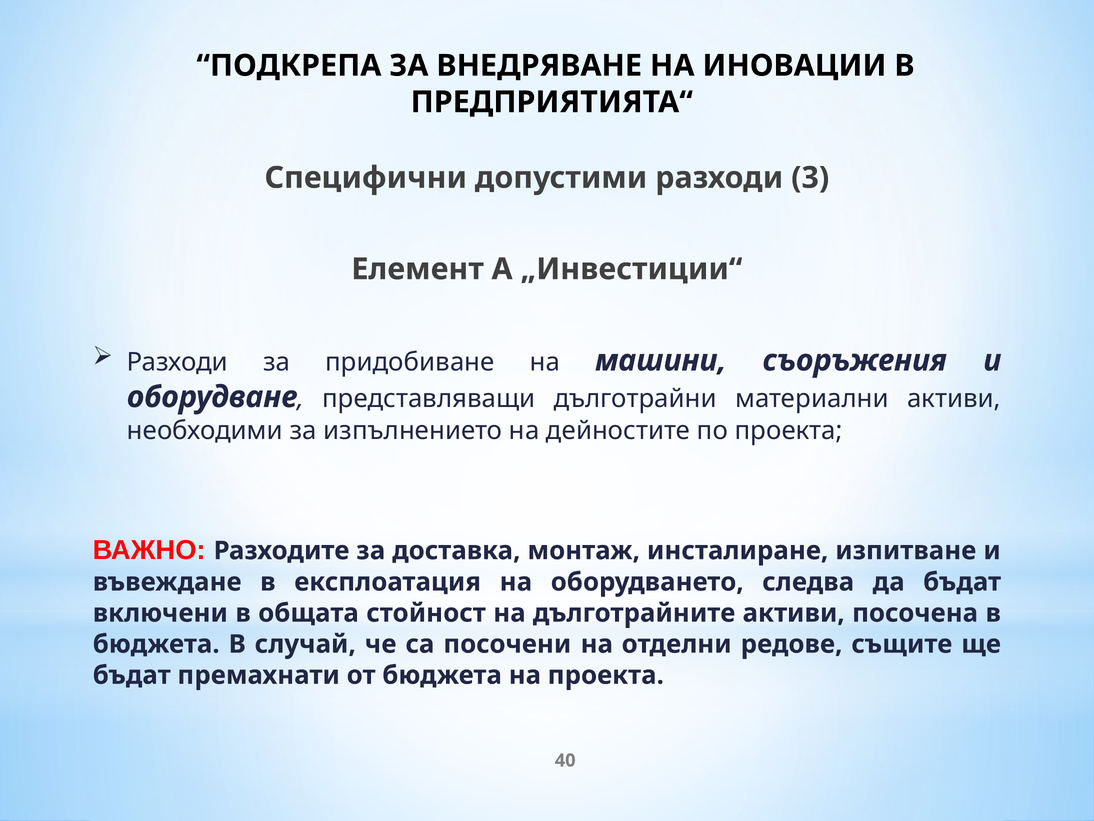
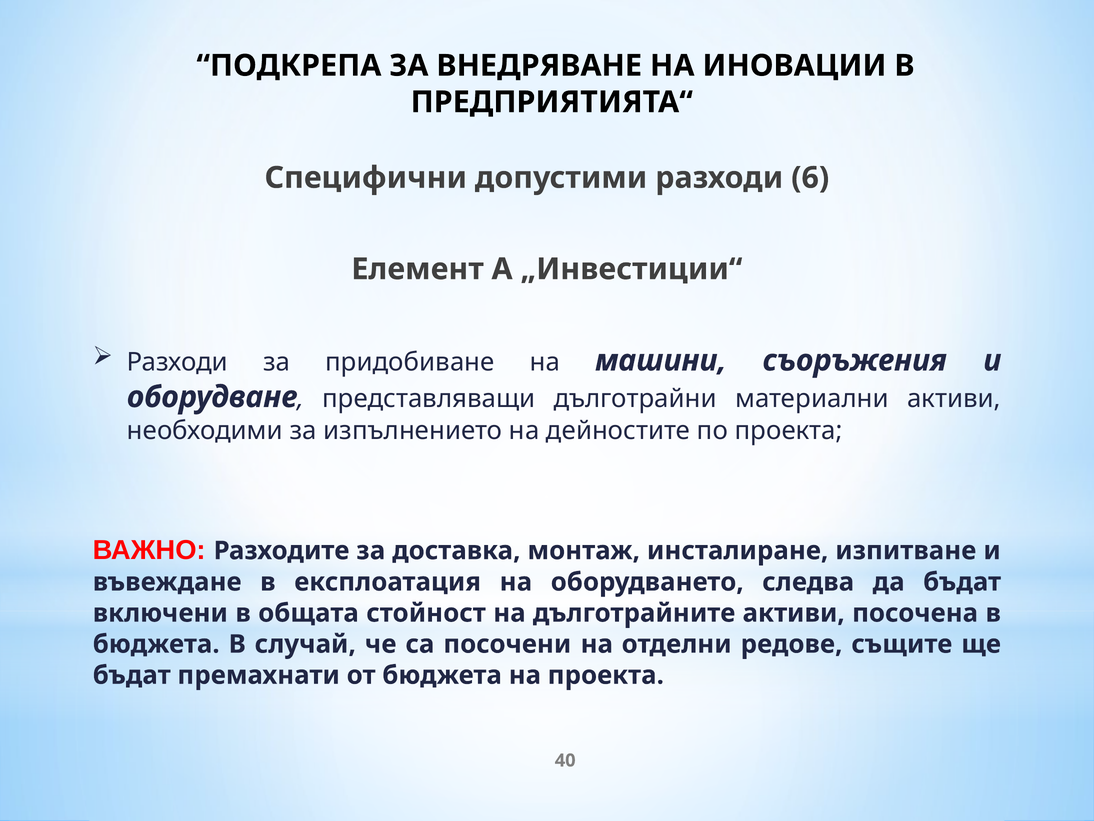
3: 3 -> 6
